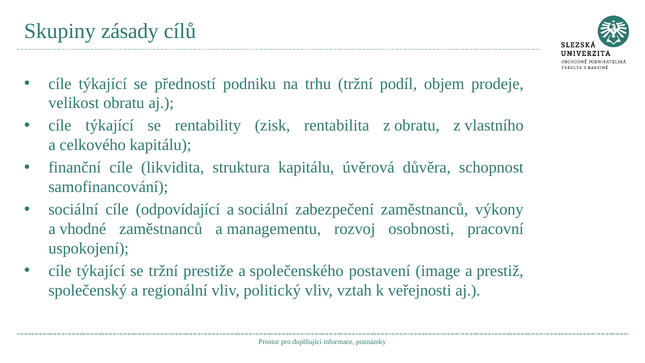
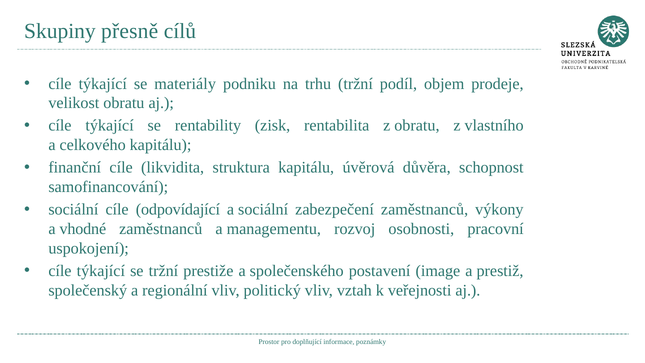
zásady: zásady -> přesně
předností: předností -> materiály
